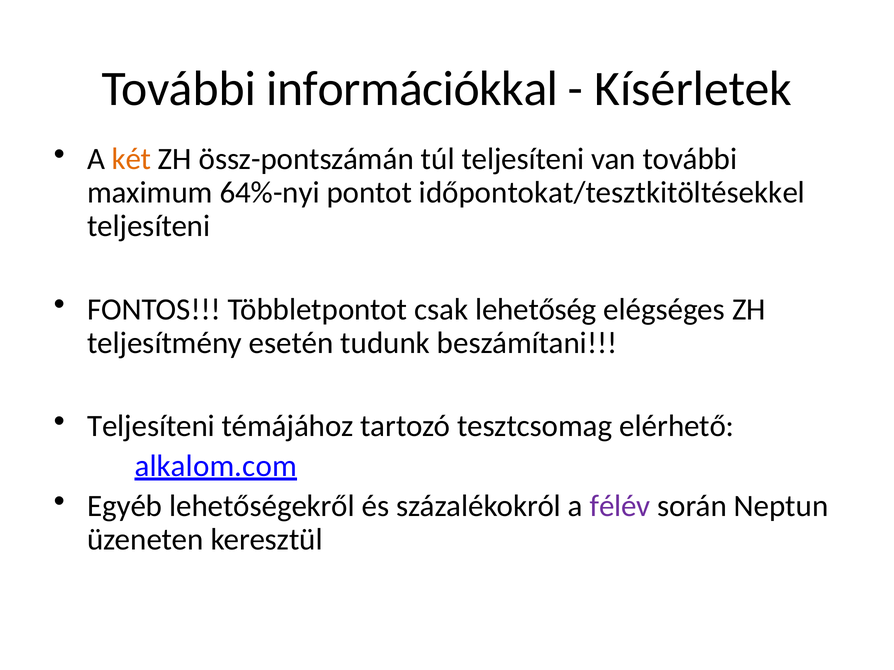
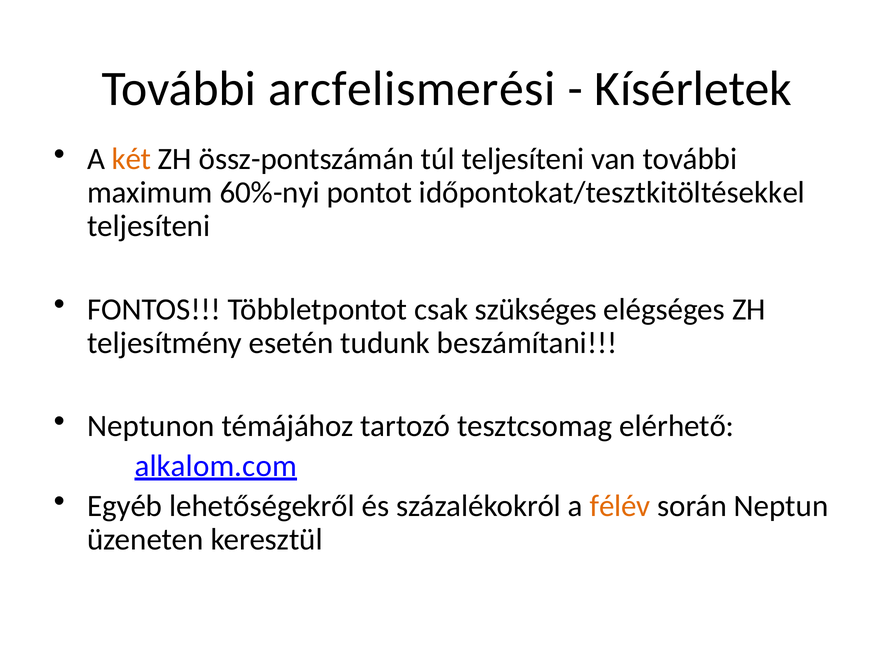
információkkal: információkkal -> arcfelismerési
64%-nyi: 64%-nyi -> 60%-nyi
lehetőség: lehetőség -> szükséges
Teljesíteni at (151, 426): Teljesíteni -> Neptunon
félév colour: purple -> orange
